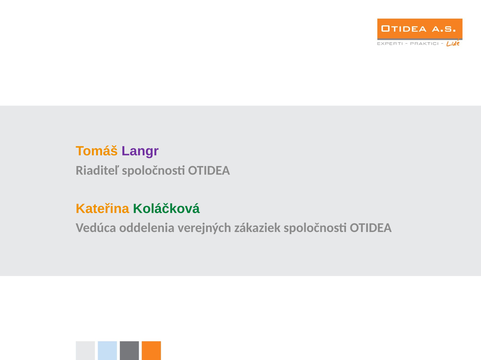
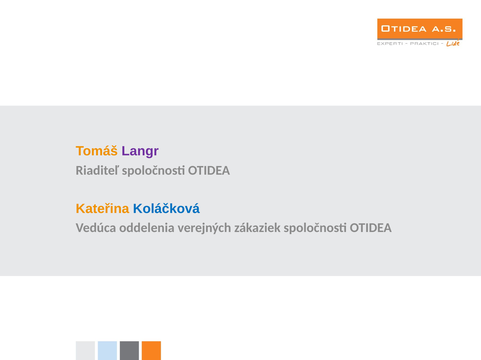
Koláčková colour: green -> blue
